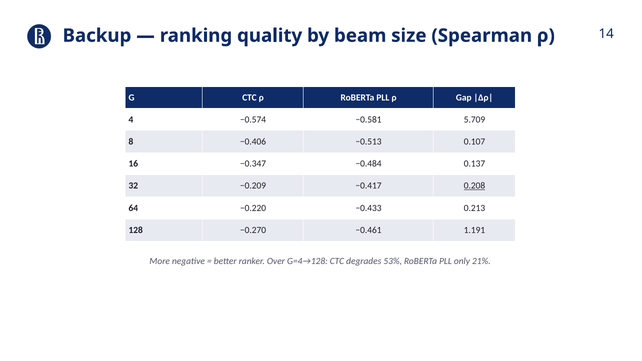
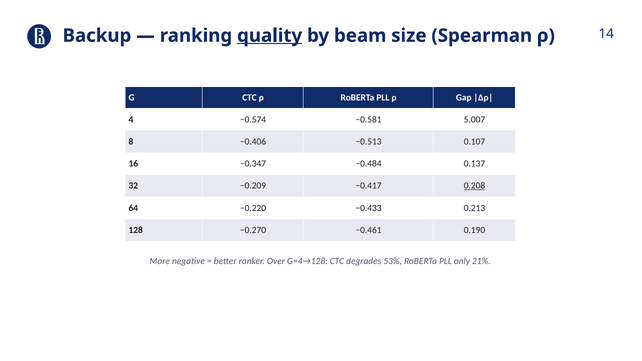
quality underline: none -> present
5.709: 5.709 -> 5.007
1.191: 1.191 -> 0.190
